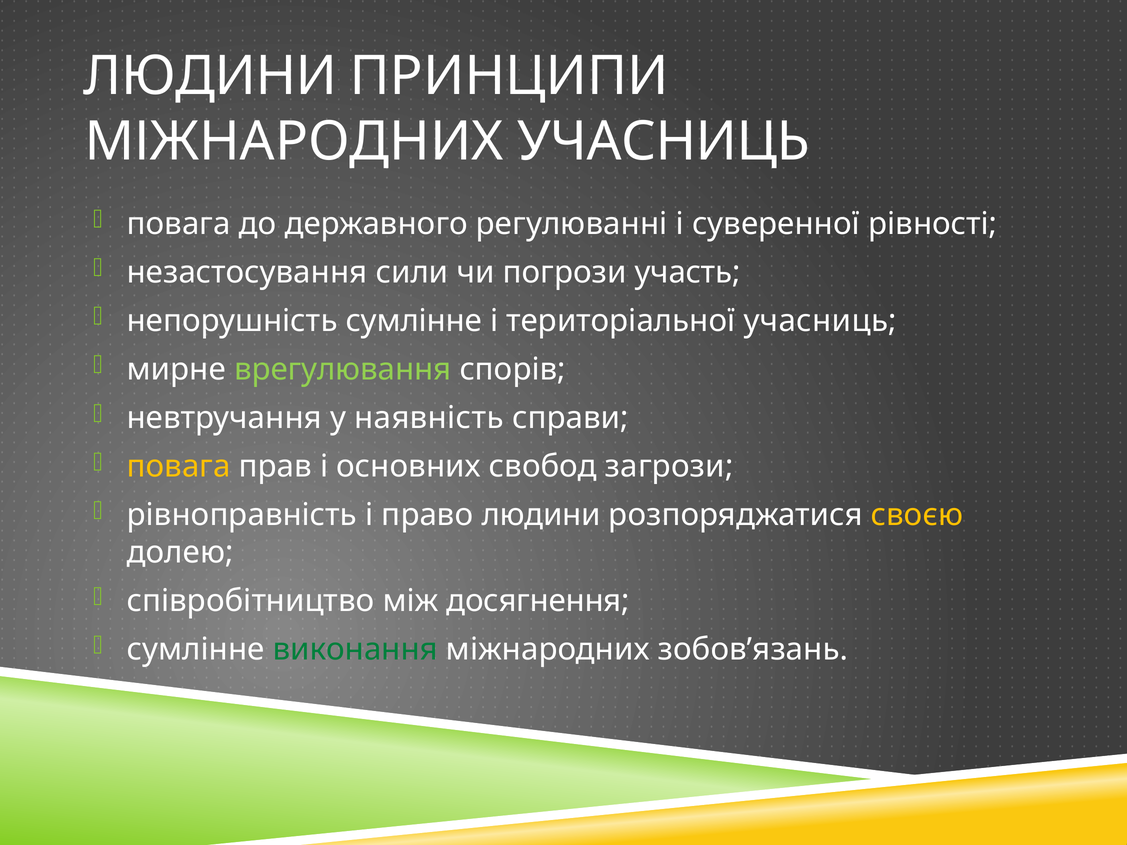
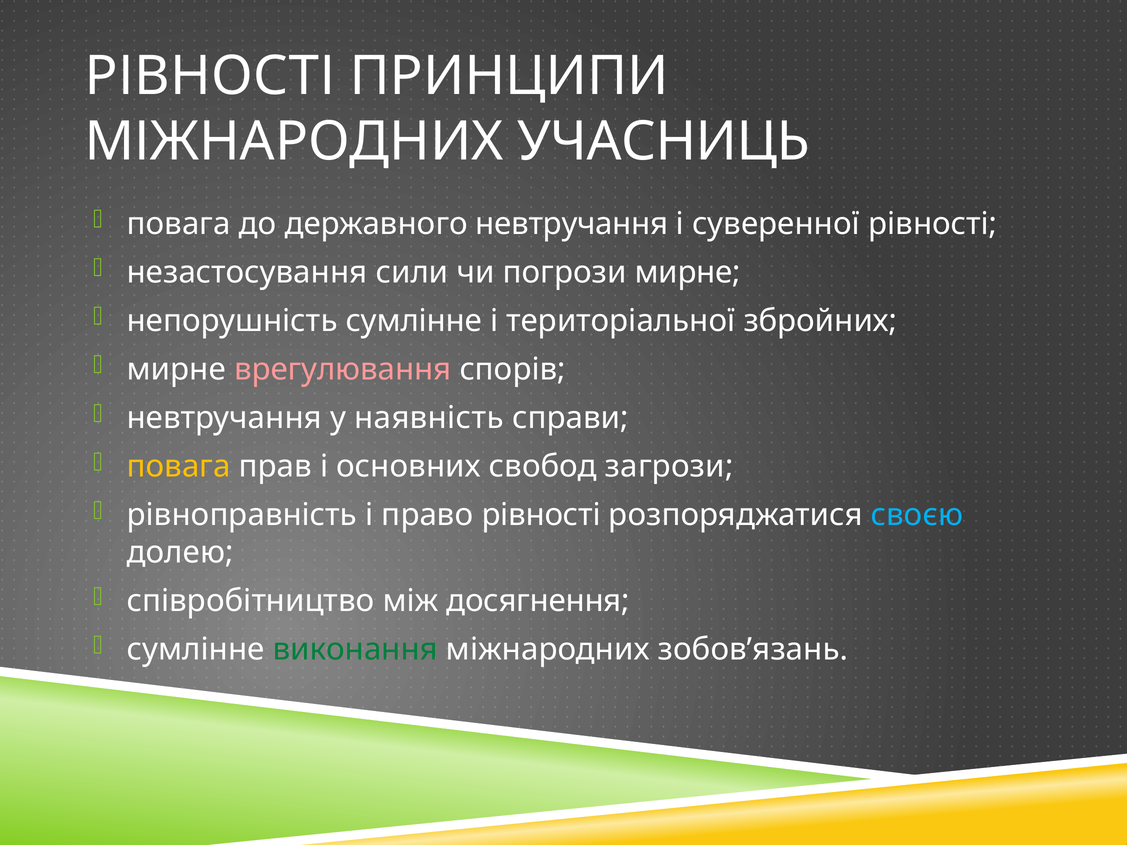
ЛЮДИНИ at (210, 76): ЛЮДИНИ -> РІВНОСТІ
державного регулюванні: регулюванні -> невтручання
погрози участь: участь -> мирне
територіальної учасниць: учасниць -> збройних
врегулювання colour: light green -> pink
право людини: людини -> рівності
своєю colour: yellow -> light blue
